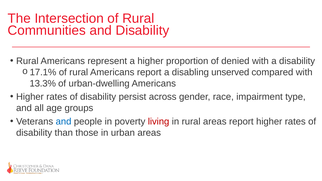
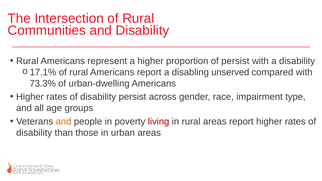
of denied: denied -> persist
13.3%: 13.3% -> 73.3%
and at (64, 121) colour: blue -> orange
